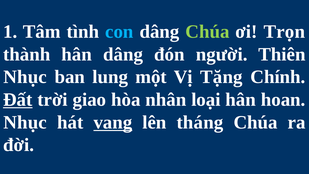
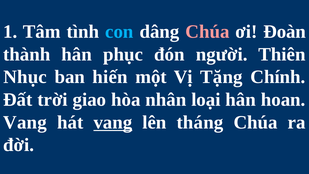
Chúa at (207, 32) colour: light green -> pink
Trọn: Trọn -> Đoàn
hân dâng: dâng -> phục
lung: lung -> hiến
Đất underline: present -> none
Nhục at (25, 122): Nhục -> Vang
